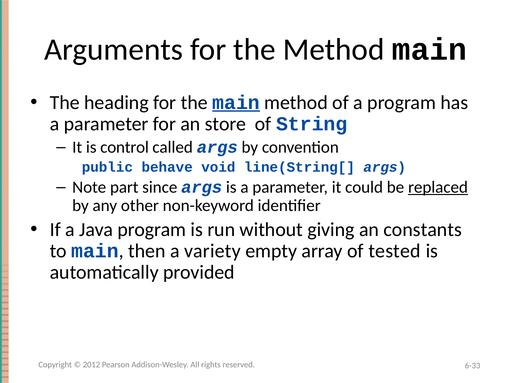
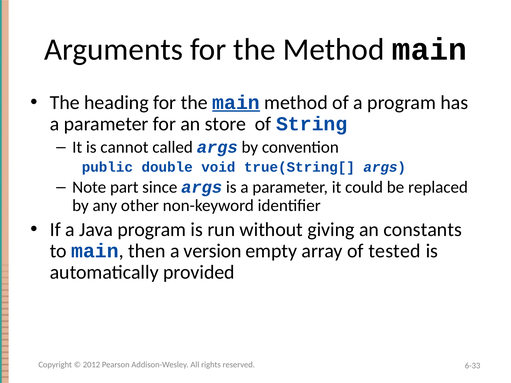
control: control -> cannot
behave: behave -> double
line(String[: line(String[ -> true(String[
replaced underline: present -> none
variety: variety -> version
